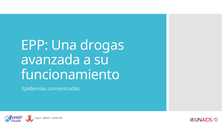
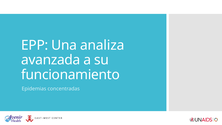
drogas: drogas -> analiza
